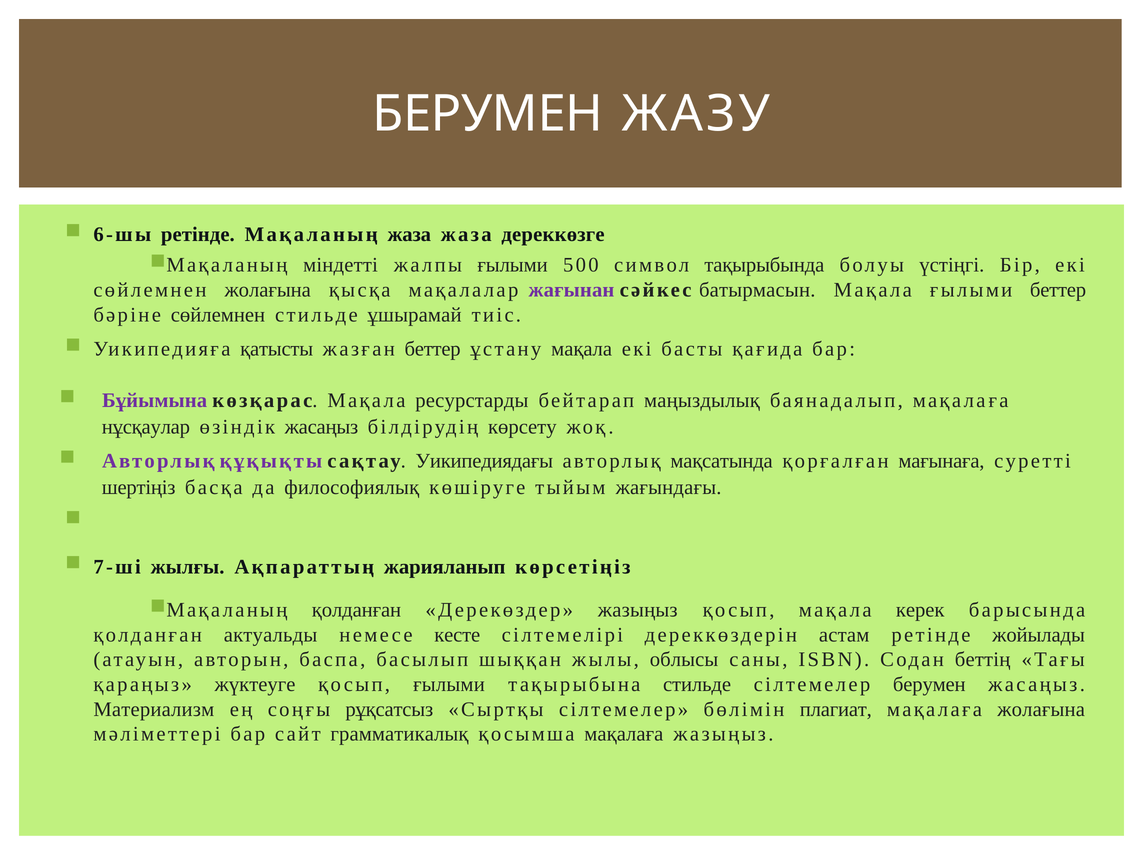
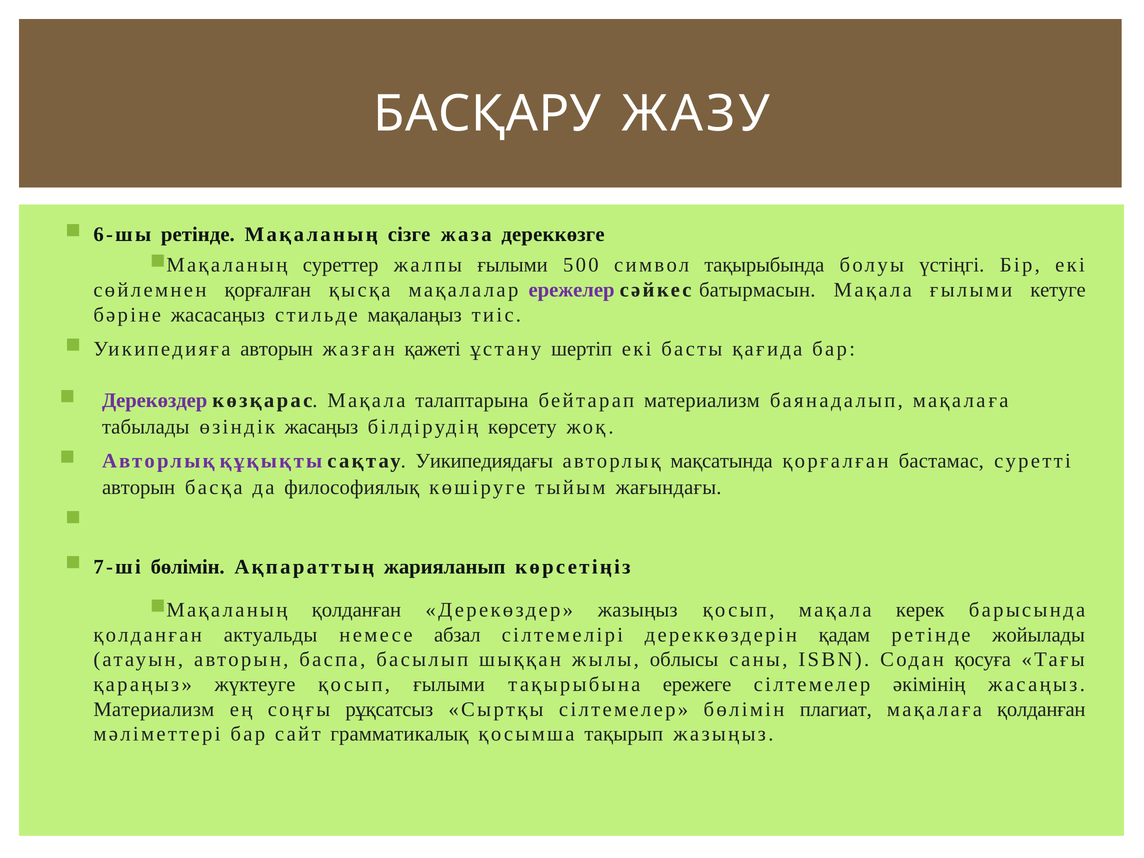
БЕРУМЕН at (488, 114): БЕРУМЕН -> БАСҚАРУ
Мақаланың жаза: жаза -> сізге
міндетті: міндетті -> суреттер
сөйлемнен жолағына: жолағына -> қорғалған
жағынан: жағынан -> ережелер
ғылыми беттер: беттер -> кетуге
бәріне сөйлемнен: сөйлемнен -> жасасаңыз
ұшырамай: ұшырамай -> мақалаңыз
Уикипедияға қатысты: қатысты -> авторын
жазған беттер: беттер -> қажеті
ұстану мақала: мақала -> шертіп
Бұйымына at (155, 400): Бұйымына -> Дерекөздер
ресурстарды: ресурстарды -> талаптарына
бейтарап маңыздылық: маңыздылық -> материализм
нұсқаулар: нұсқаулар -> табылады
мағынаға: мағынаға -> бастамас
шертіңіз at (139, 488): шертіңіз -> авторын
7-ші жылғы: жылғы -> бөлімін
кесте: кесте -> абзал
астам: астам -> қадам
беттің: беттің -> қосуға
тақырыбына стильде: стильде -> ережеге
сілтемелер берумен: берумен -> әкімінің
мақалаға жолағына: жолағына -> қолданған
қосымша мақалаға: мақалаға -> тақырып
